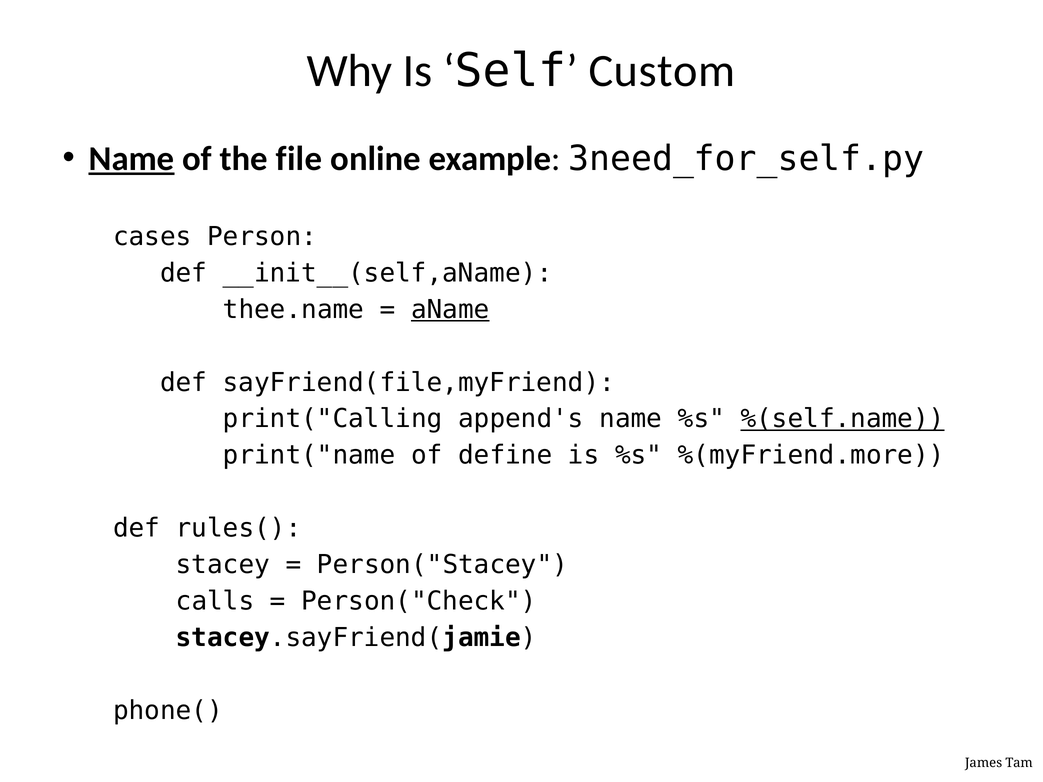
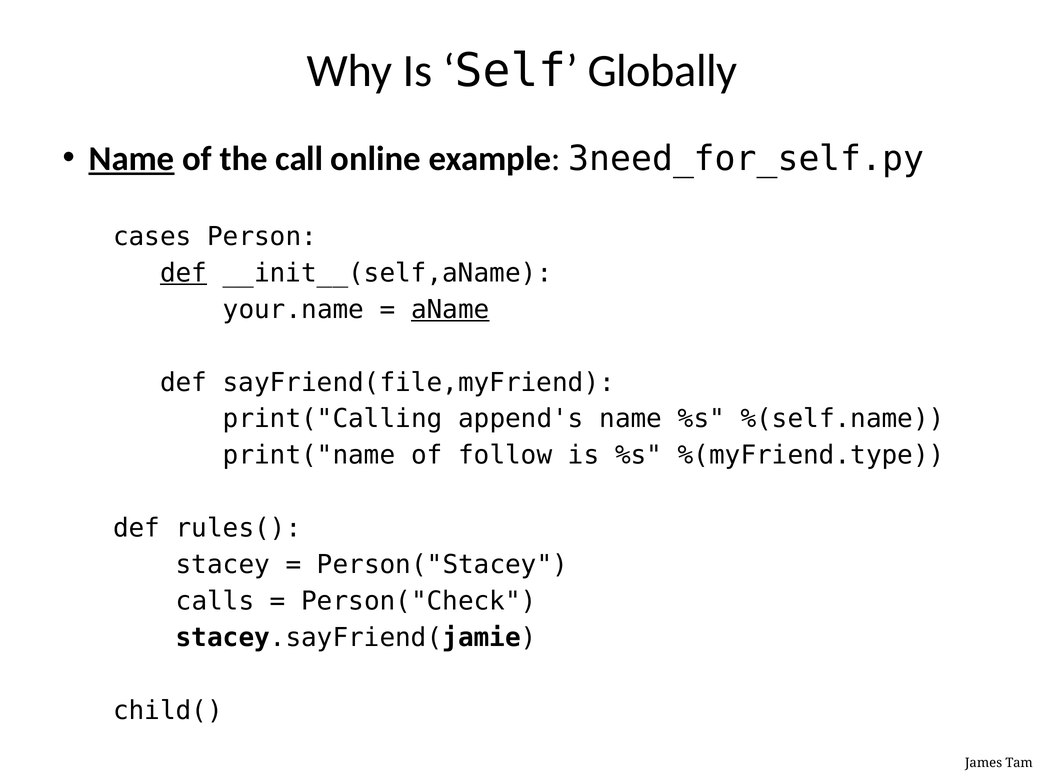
Custom: Custom -> Globally
file: file -> call
def at (184, 273) underline: none -> present
thee.name: thee.name -> your.name
%(self.name underline: present -> none
define: define -> follow
%(myFriend.more: %(myFriend.more -> %(myFriend.type
phone(: phone( -> child(
